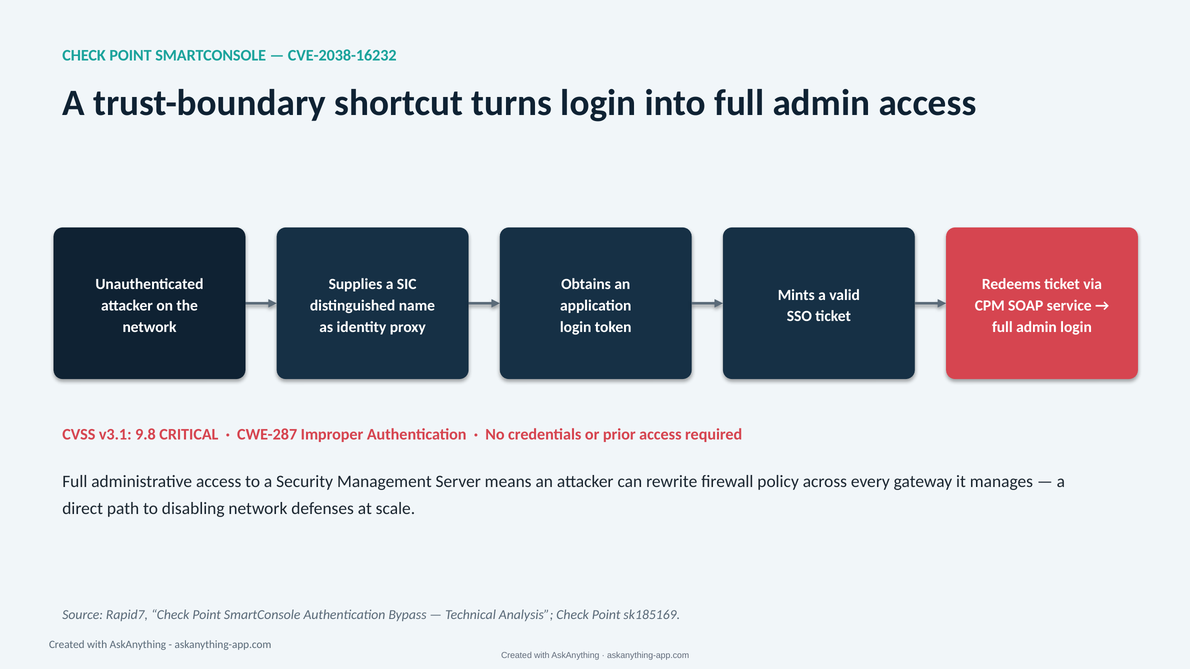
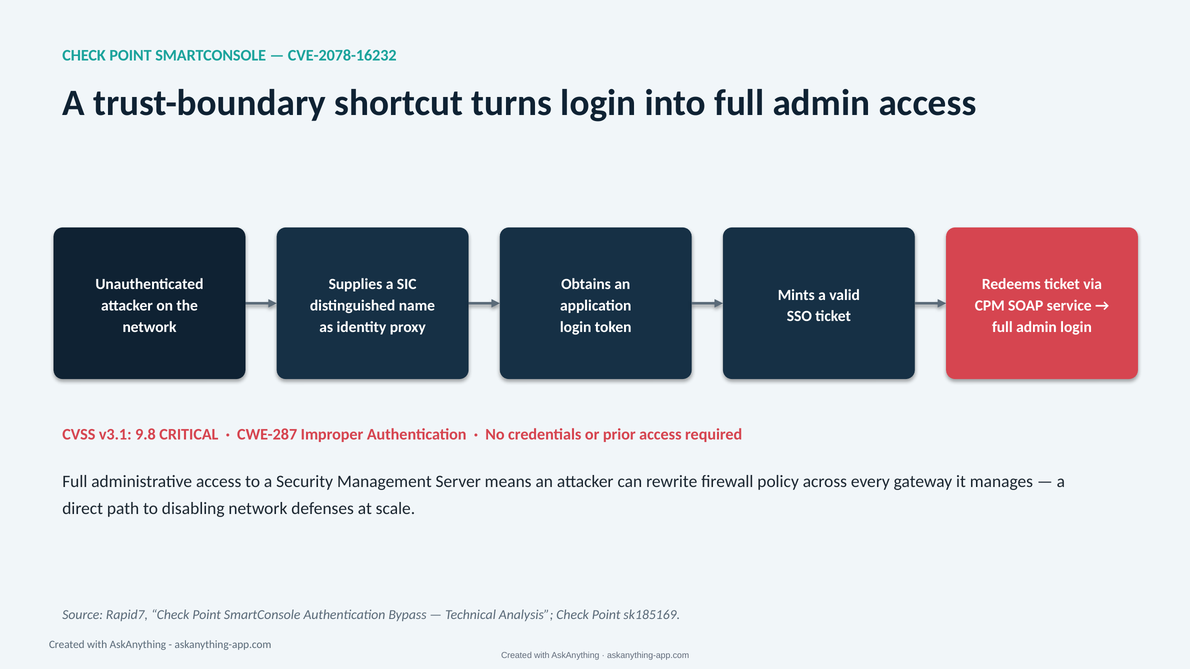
CVE-2038-16232: CVE-2038-16232 -> CVE-2078-16232
